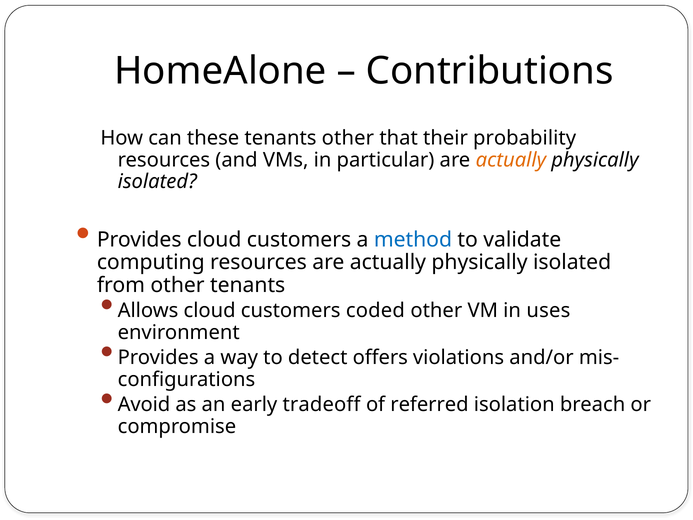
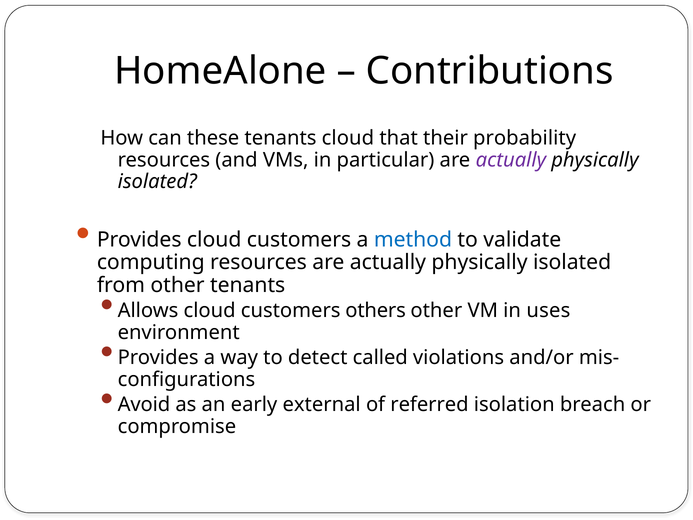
tenants other: other -> cloud
actually at (511, 160) colour: orange -> purple
coded: coded -> others
offers: offers -> called
tradeoff: tradeoff -> external
